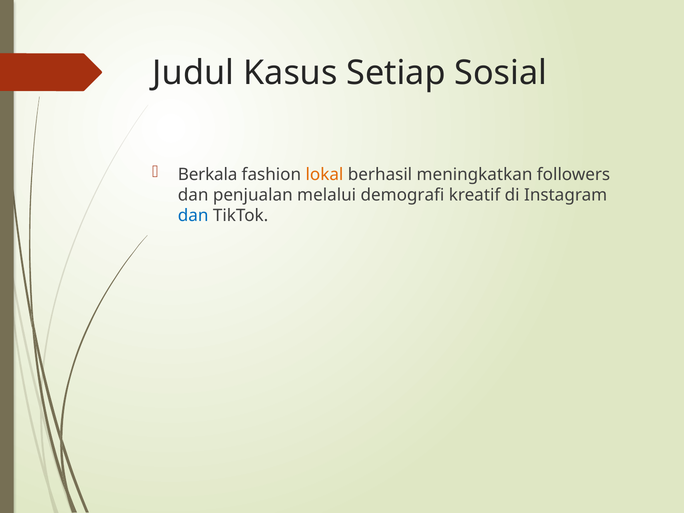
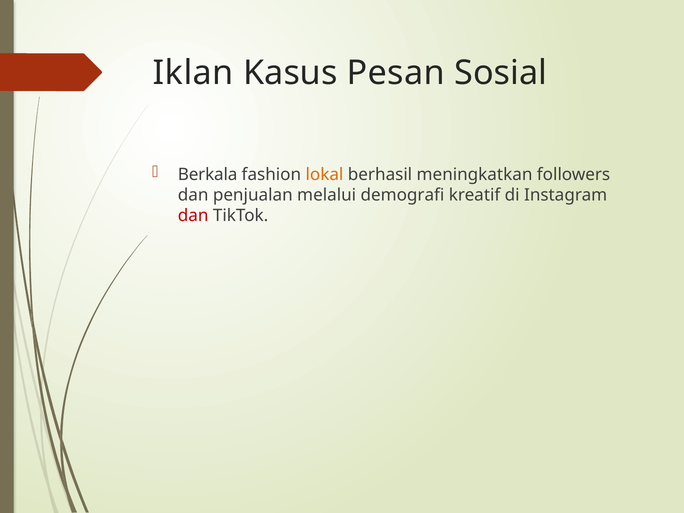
Judul: Judul -> Iklan
Setiap: Setiap -> Pesan
dan at (193, 216) colour: blue -> red
